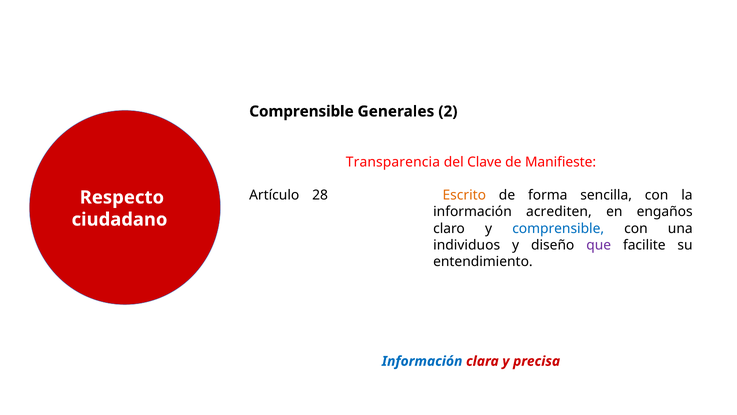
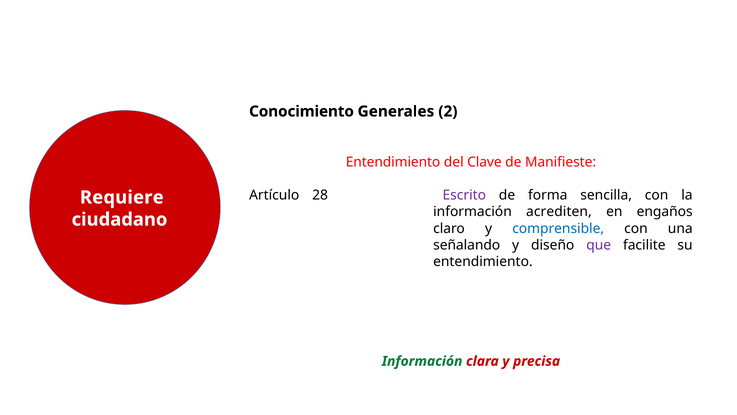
Comprensible at (301, 111): Comprensible -> Conocimiento
Transparencia at (393, 162): Transparencia -> Entendimiento
Escrito colour: orange -> purple
Respecto: Respecto -> Requiere
individuos: individuos -> señalando
Información at (422, 361) colour: blue -> green
